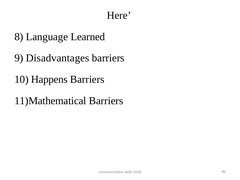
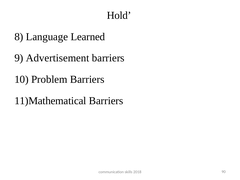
Here: Here -> Hold
Disadvantages: Disadvantages -> Advertisement
Happens: Happens -> Problem
